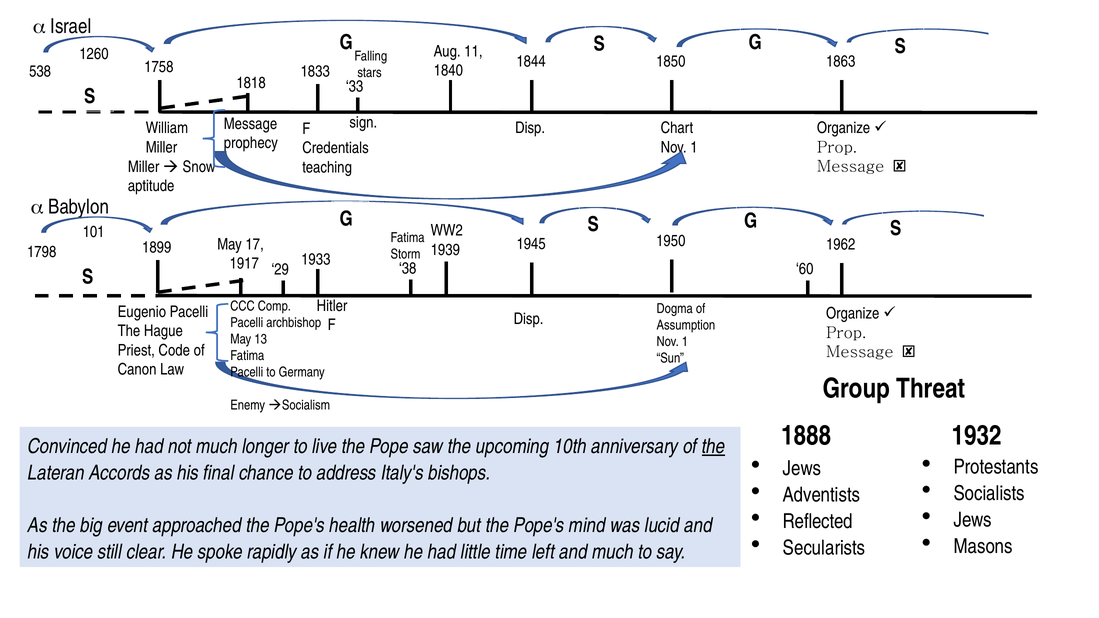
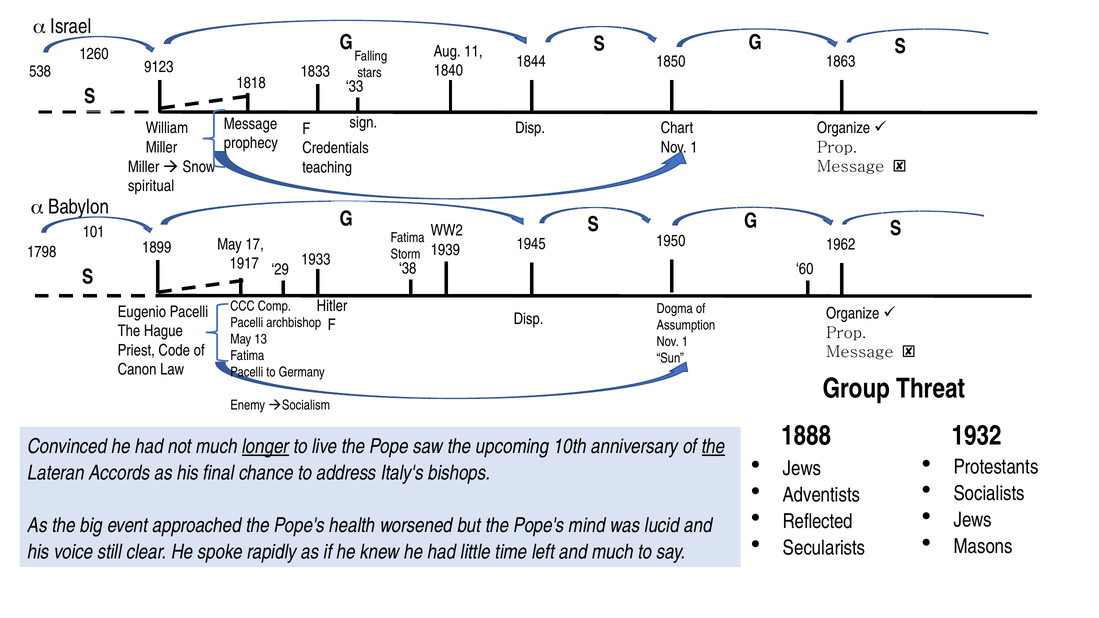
1758: 1758 -> 9123
aptitude: aptitude -> spiritual
longer underline: none -> present
